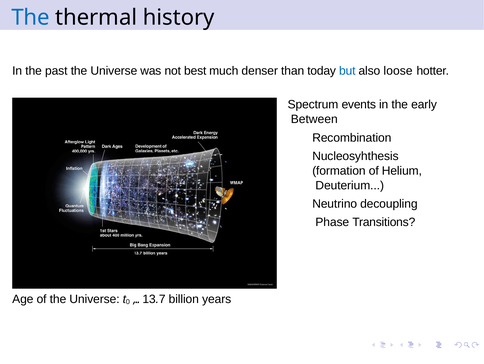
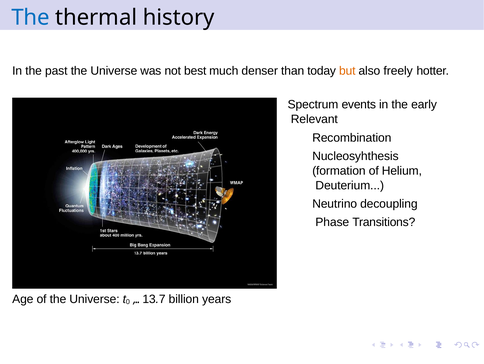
but colour: blue -> orange
loose: loose -> freely
Between: Between -> Relevant
